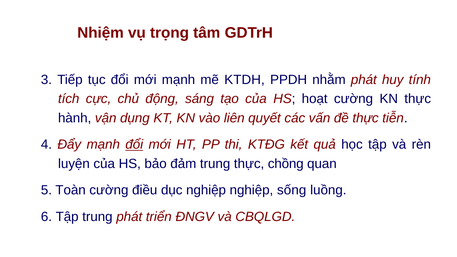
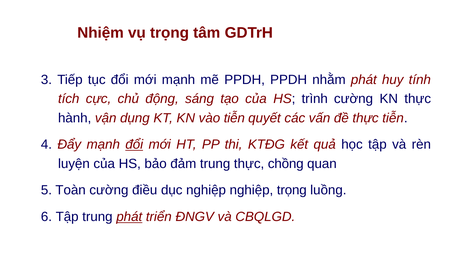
mẽ KTDH: KTDH -> PPDH
hoạt: hoạt -> trình
vào liên: liên -> tiễn
nghiệp sống: sống -> trọng
phát at (129, 217) underline: none -> present
